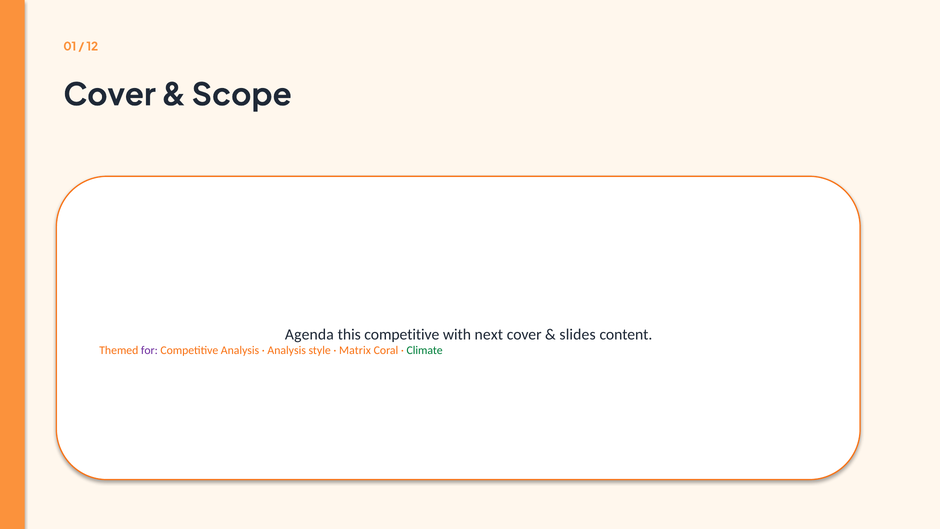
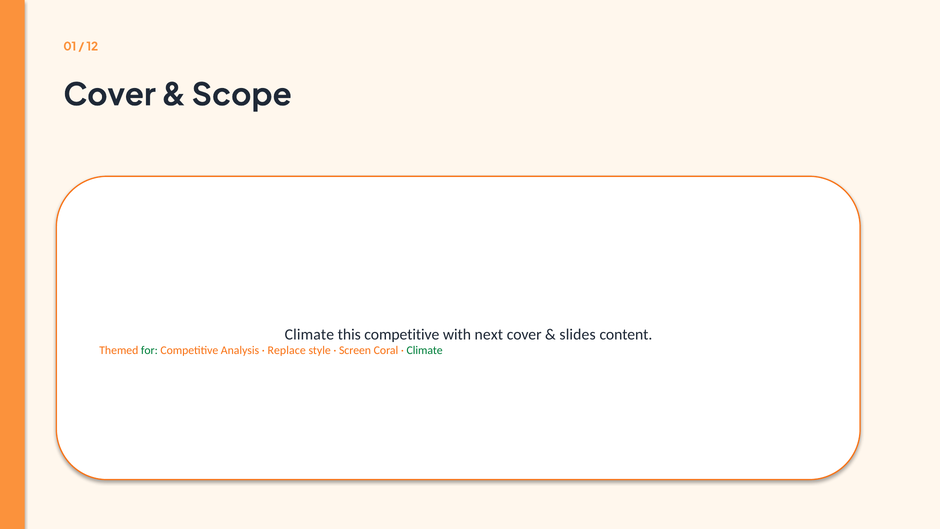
Agenda at (309, 334): Agenda -> Climate
for colour: purple -> green
Analysis at (287, 350): Analysis -> Replace
Matrix: Matrix -> Screen
